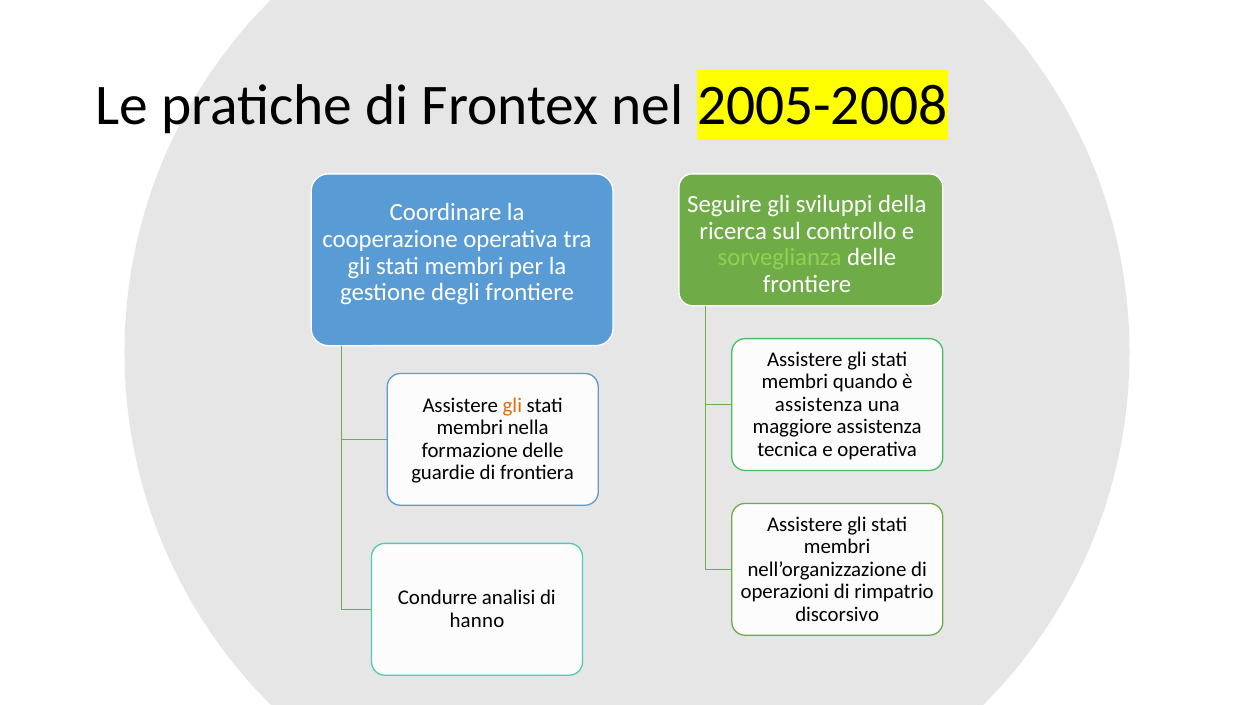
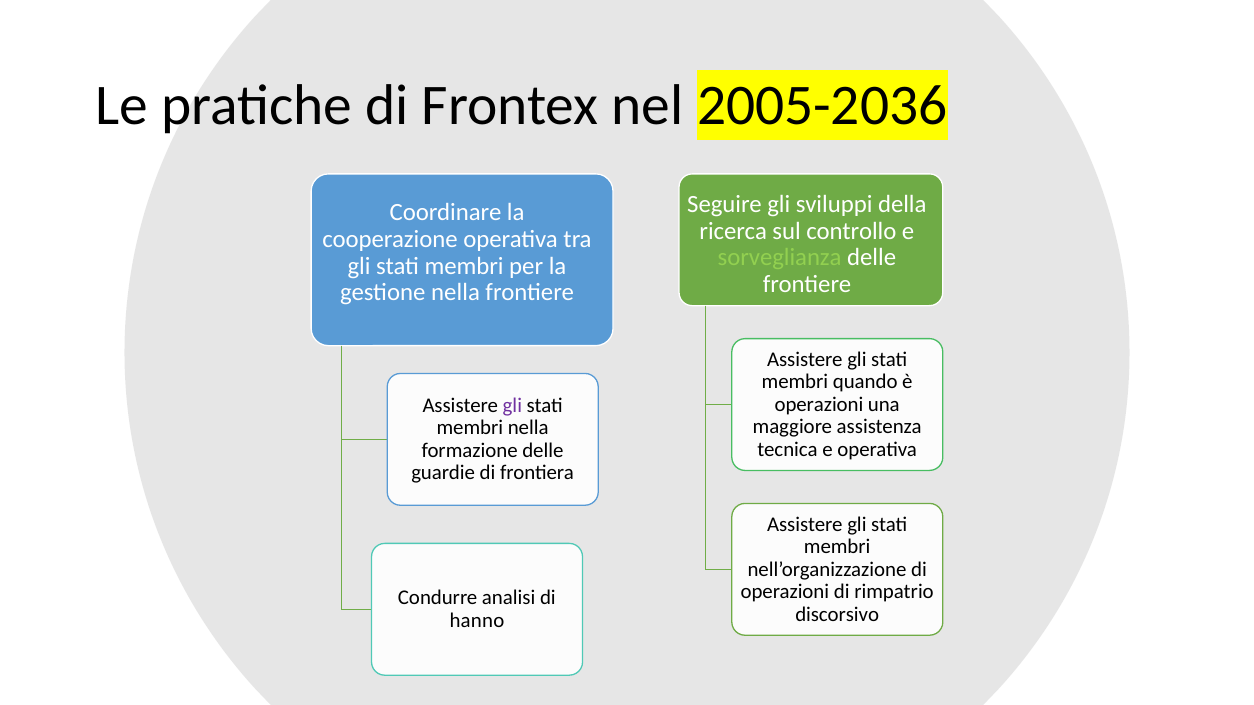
2005-2008: 2005-2008 -> 2005-2036
gestione degli: degli -> nella
assistenza at (819, 405): assistenza -> operazioni
gli at (512, 406) colour: orange -> purple
